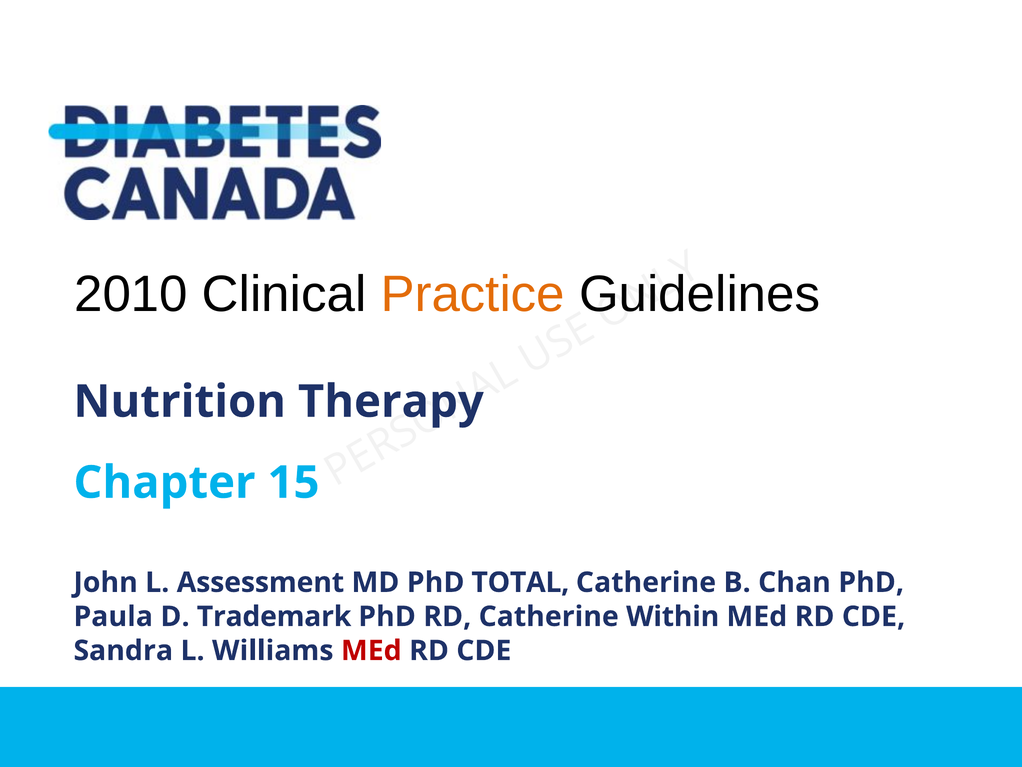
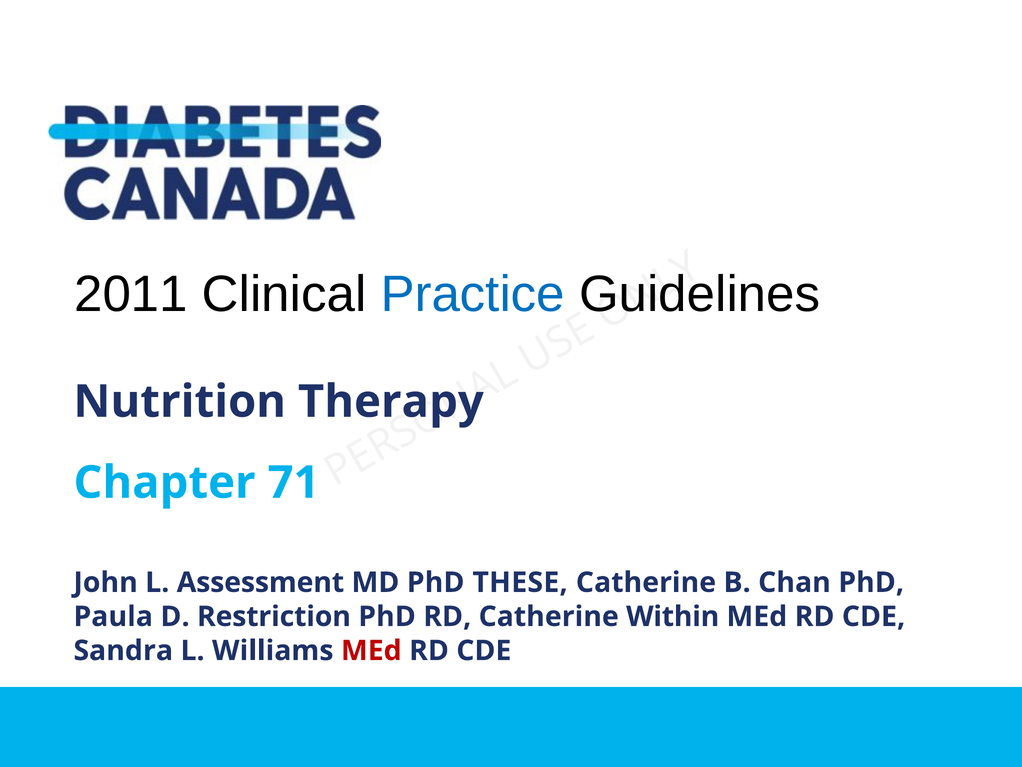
2010: 2010 -> 2011
Practice colour: orange -> blue
15: 15 -> 71
TOTAL: TOTAL -> THESE
Trademark: Trademark -> Restriction
